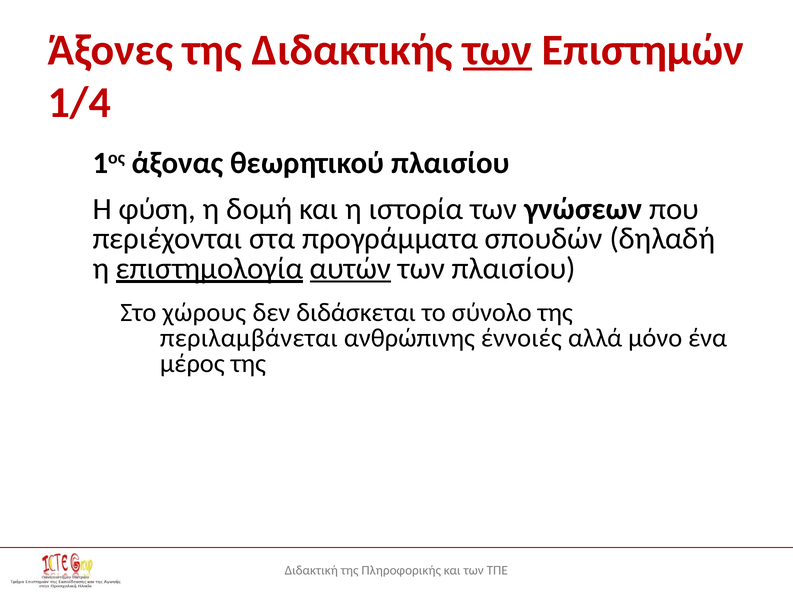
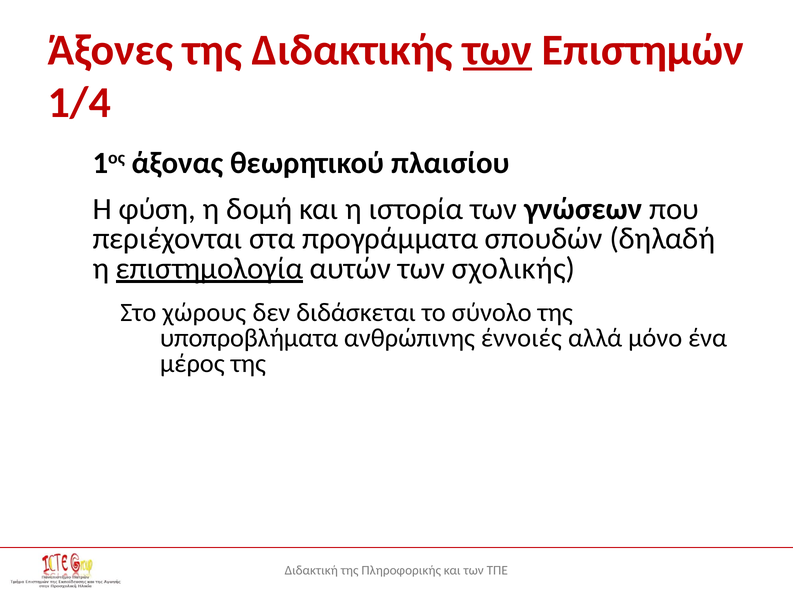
αυτών underline: present -> none
των πλαισίου: πλαισίου -> σχολικής
περιλαμβάνεται: περιλαμβάνεται -> υποπροβλήματα
